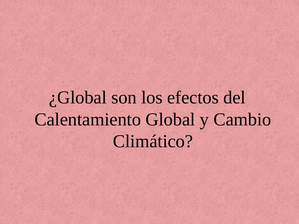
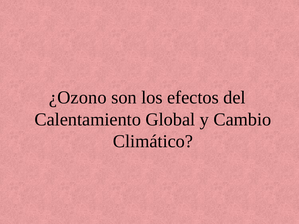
¿Global: ¿Global -> ¿Ozono
